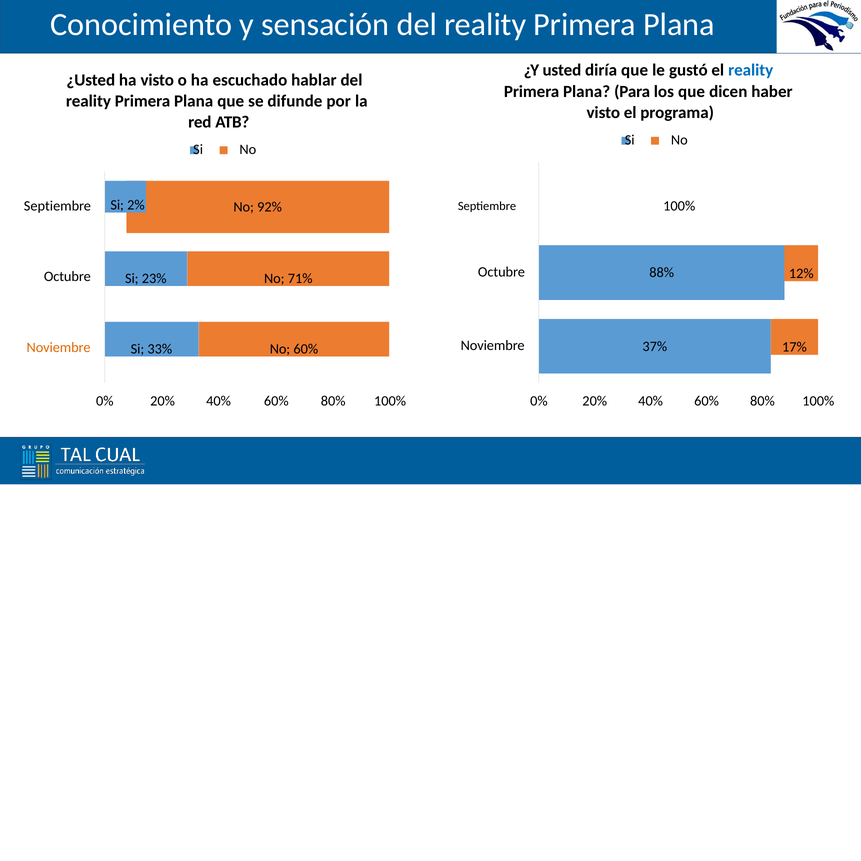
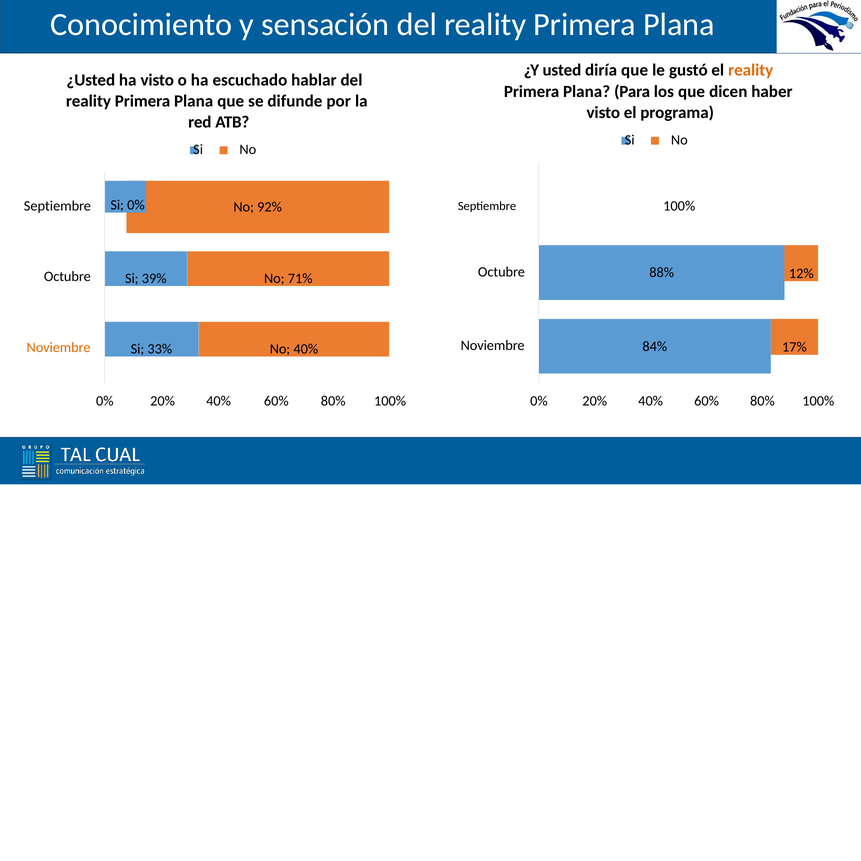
reality at (751, 70) colour: blue -> orange
Si 2%: 2% -> 0%
23%: 23% -> 39%
37%: 37% -> 84%
No 60%: 60% -> 40%
